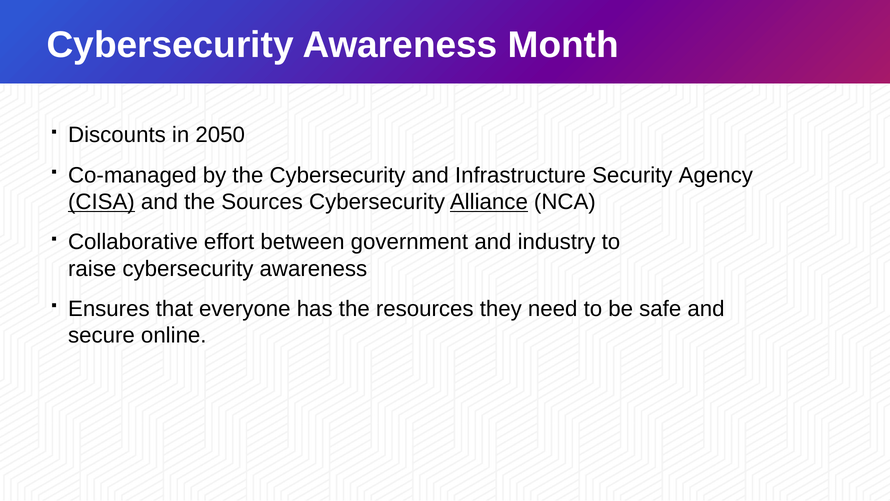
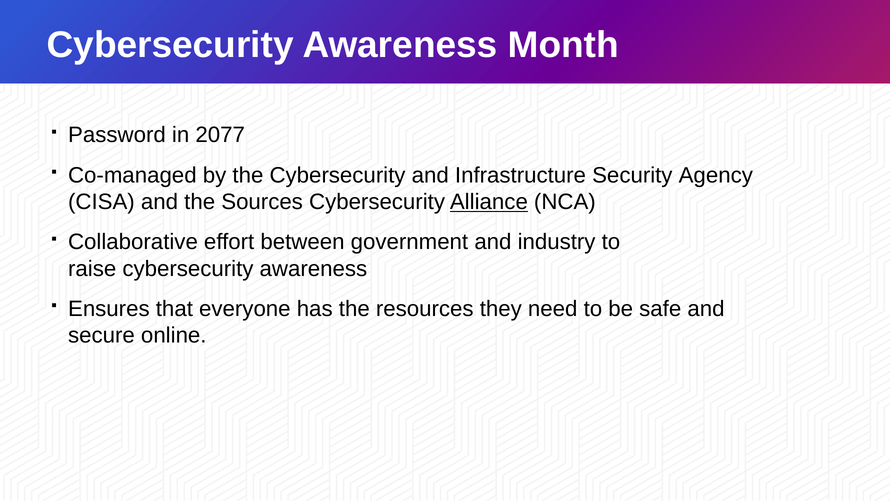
Discounts: Discounts -> Password
2050: 2050 -> 2077
CISA underline: present -> none
